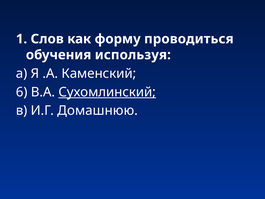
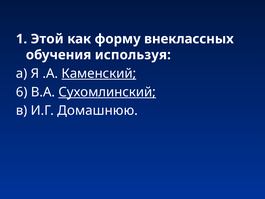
Слов: Слов -> Этой
проводиться: проводиться -> внеклассных
Каменский underline: none -> present
